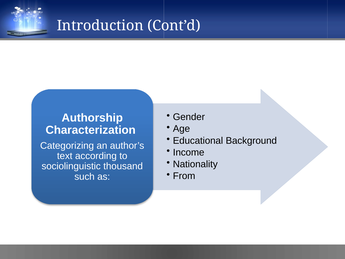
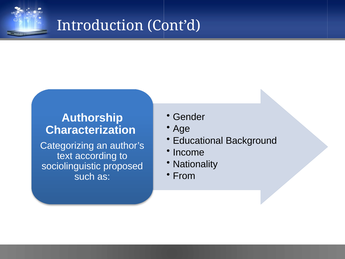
thousand: thousand -> proposed
